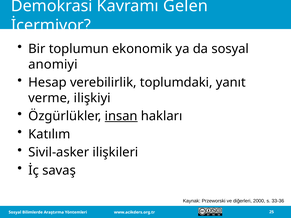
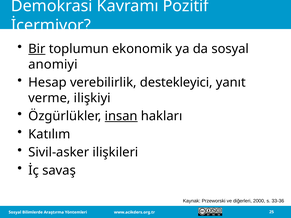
Gelen: Gelen -> Pozitif
Bir underline: none -> present
toplumdaki: toplumdaki -> destekleyici
